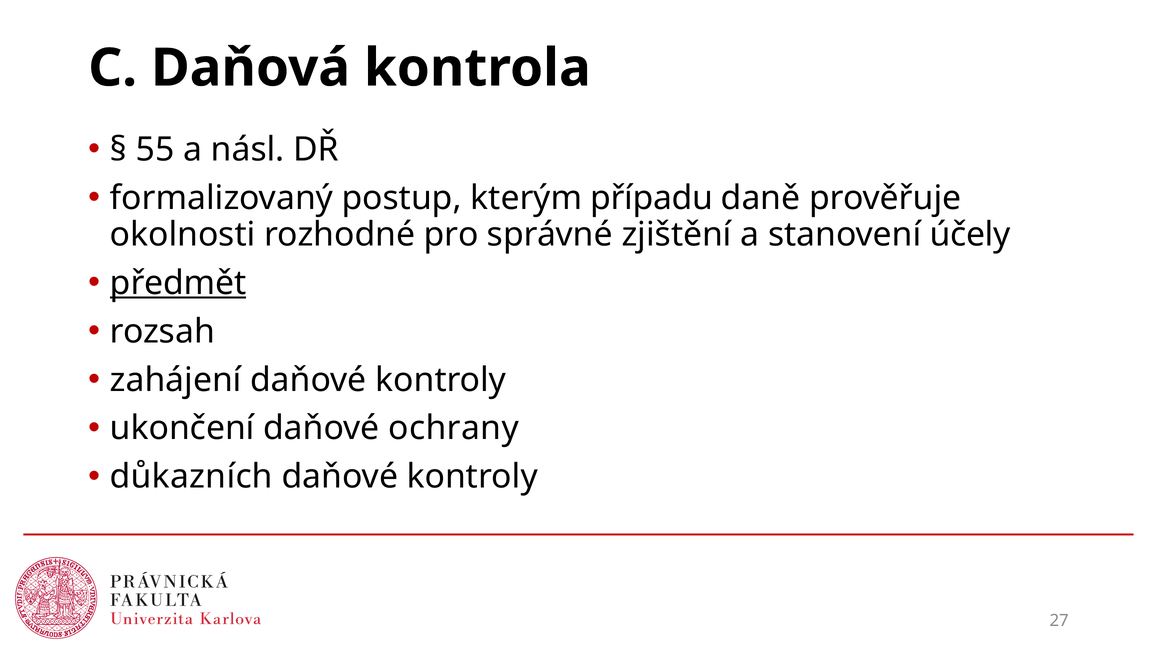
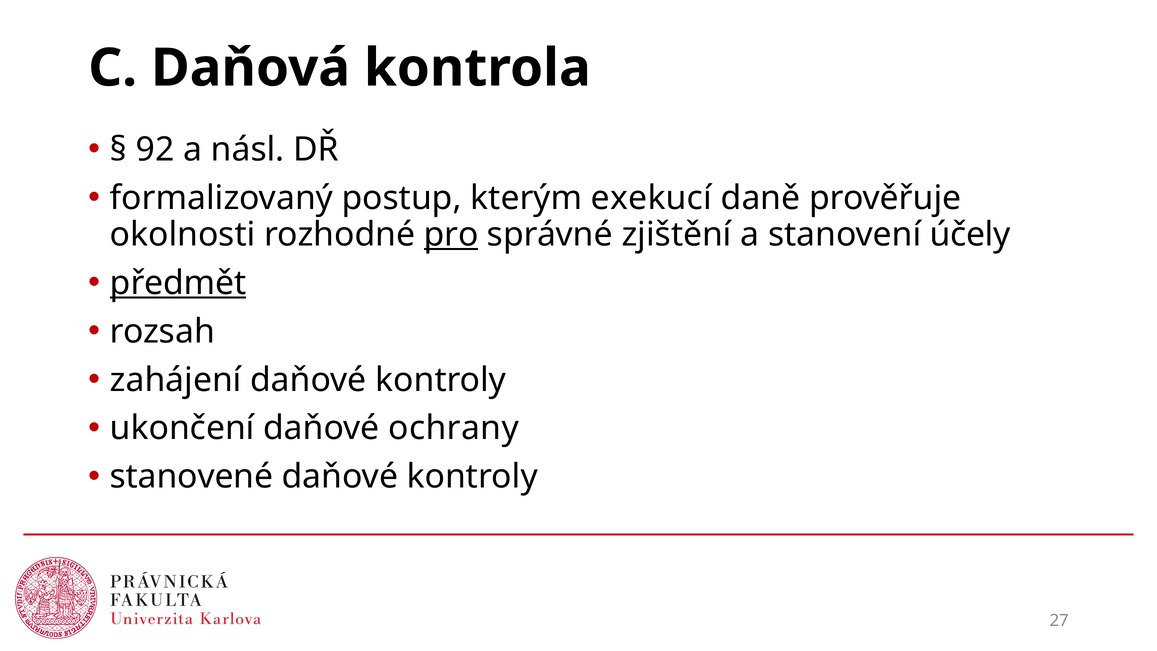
55: 55 -> 92
případu: případu -> exekucí
pro underline: none -> present
důkazních: důkazních -> stanovené
